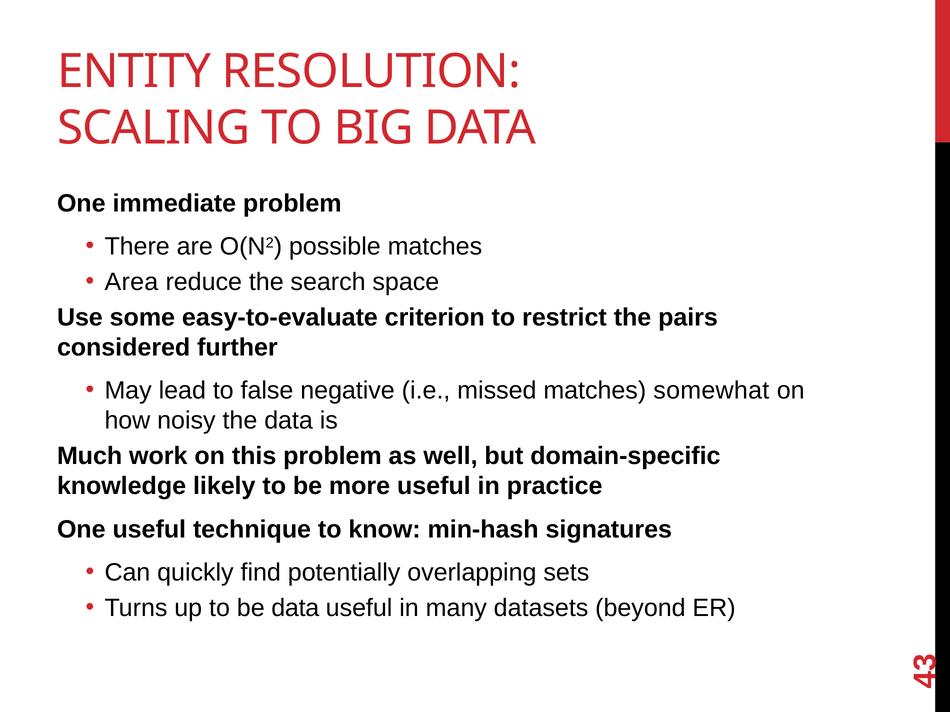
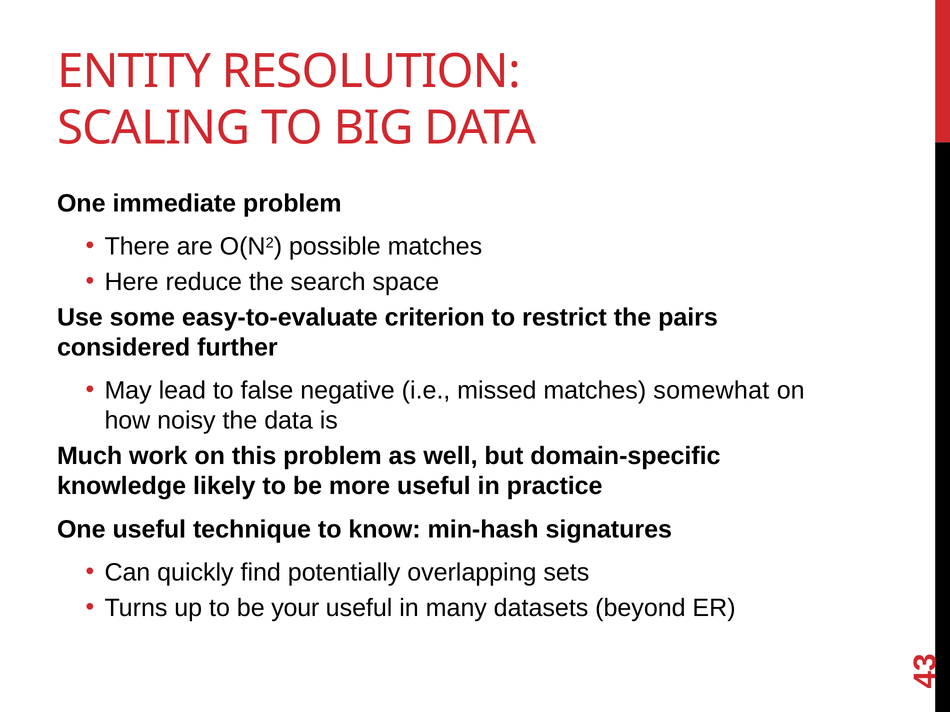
Area: Area -> Here
be data: data -> your
